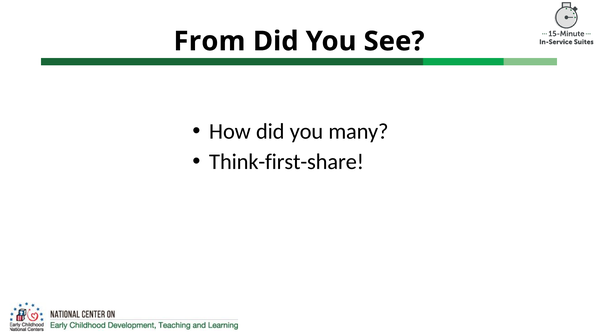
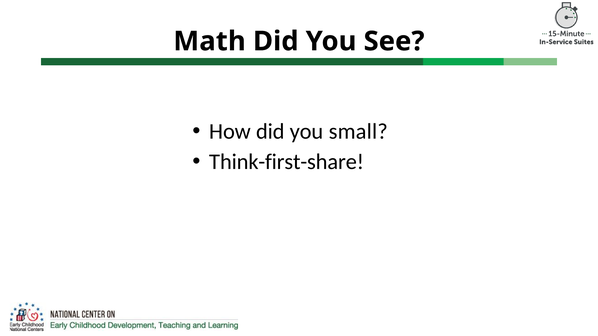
From: From -> Math
many: many -> small
